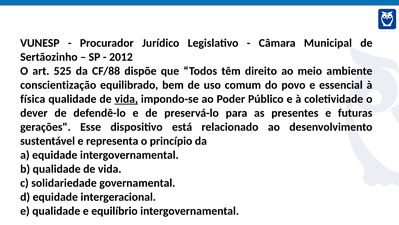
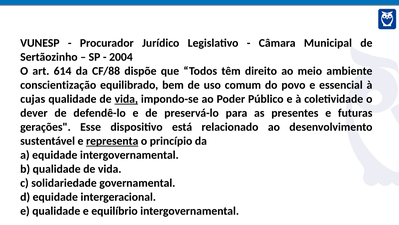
2012: 2012 -> 2004
525: 525 -> 614
física: física -> cujas
representa underline: none -> present
